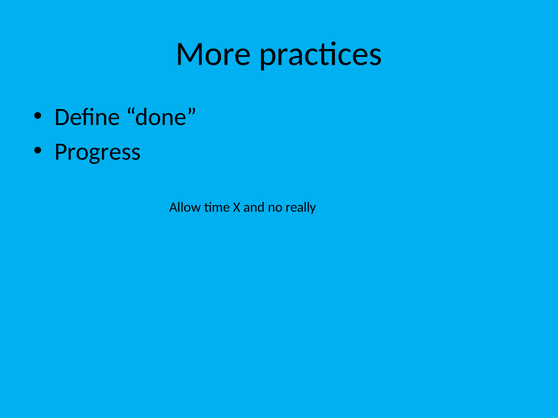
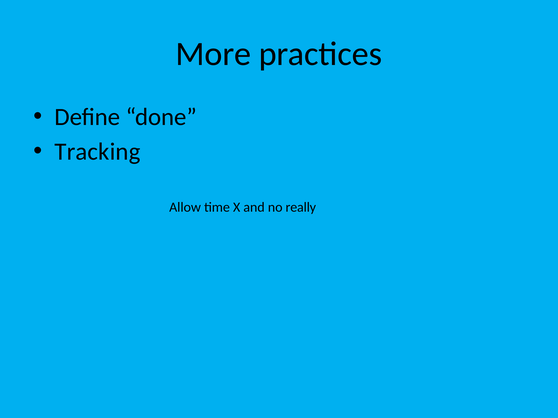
Progress: Progress -> Tracking
